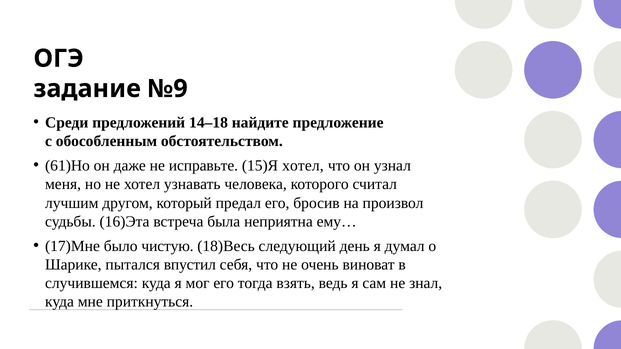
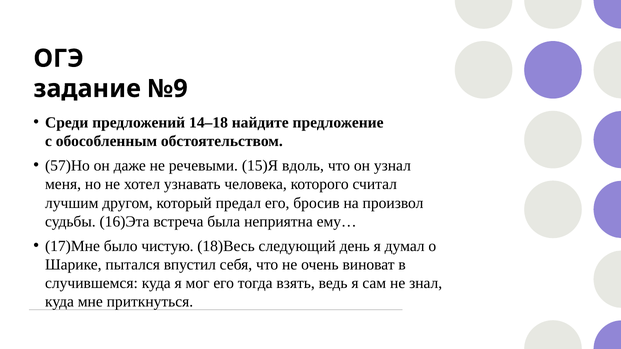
61)Но: 61)Но -> 57)Но
исправьте: исправьте -> речевыми
15)Я хотел: хотел -> вдоль
